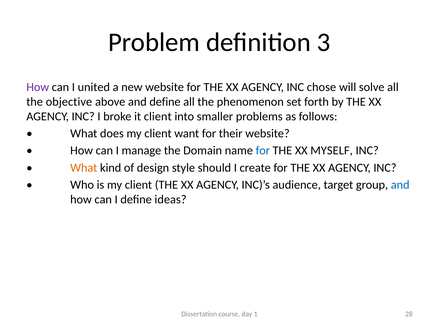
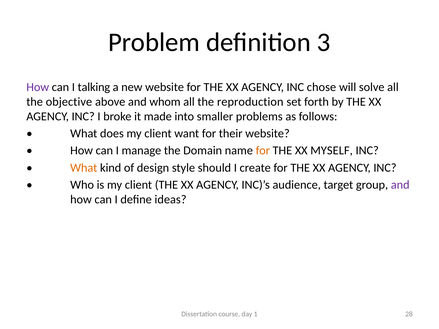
united: united -> talking
and define: define -> whom
phenomenon: phenomenon -> reproduction
it client: client -> made
for at (263, 151) colour: blue -> orange
and at (400, 185) colour: blue -> purple
